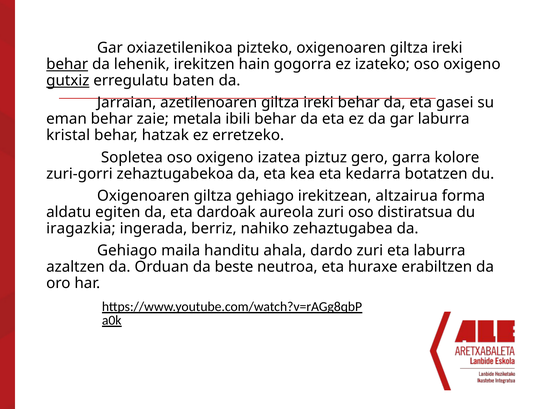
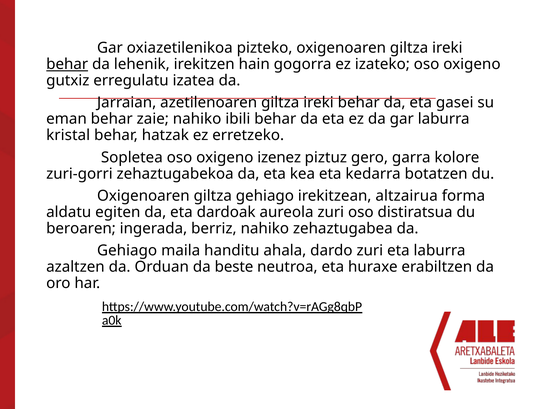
gutxiz underline: present -> none
baten: baten -> izatea
zaie metala: metala -> nahiko
izatea: izatea -> izenez
iragazkia: iragazkia -> beroaren
